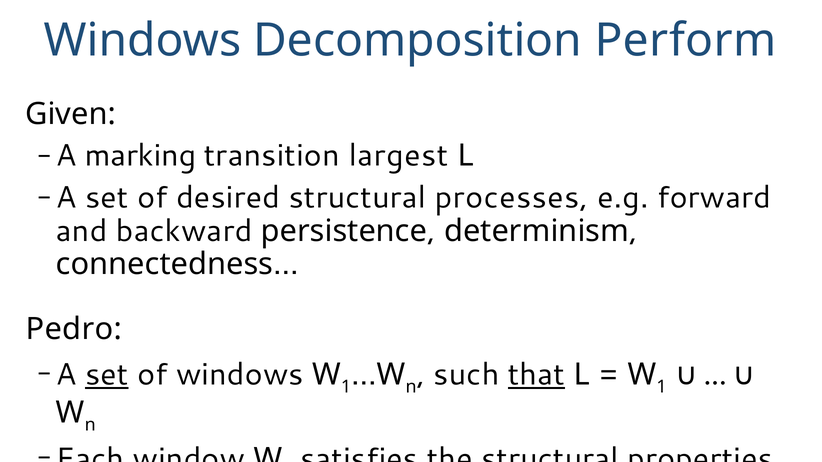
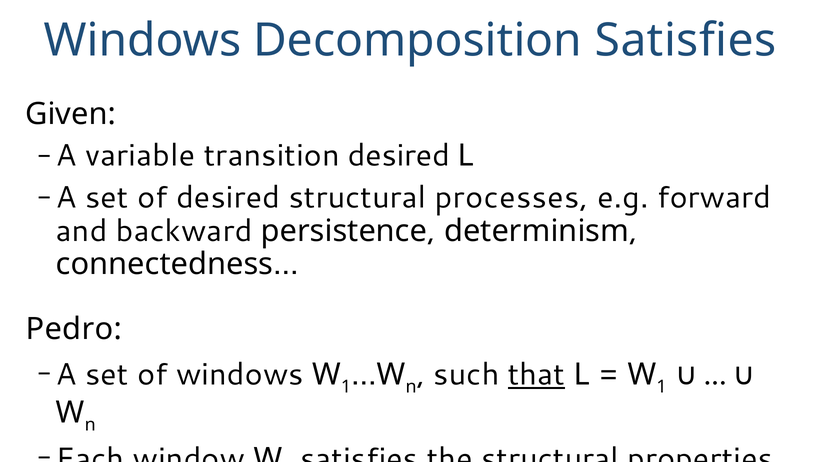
Decomposition Perform: Perform -> Satisfies
A marking: marking -> variable
transition largest: largest -> desired
set at (107, 375) underline: present -> none
